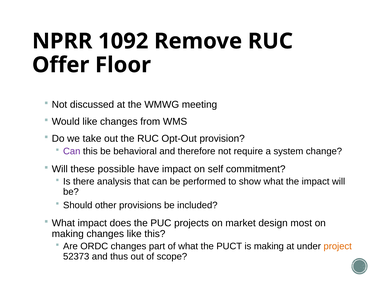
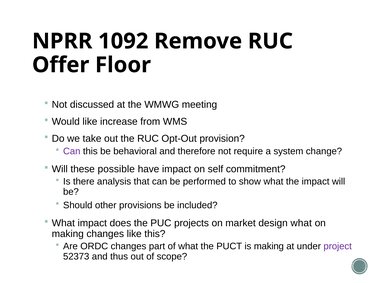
like changes: changes -> increase
design most: most -> what
project colour: orange -> purple
